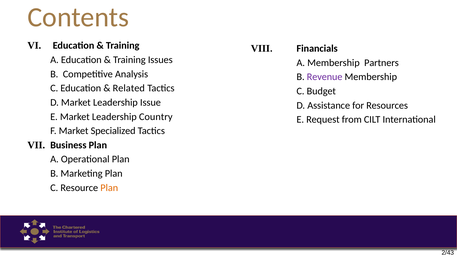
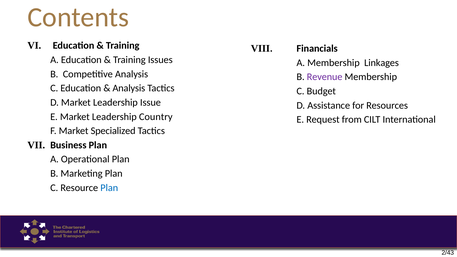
Partners: Partners -> Linkages
Related at (129, 88): Related -> Analysis
Plan at (109, 188) colour: orange -> blue
